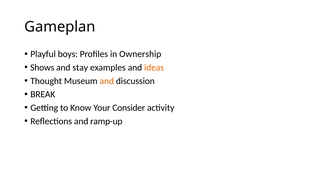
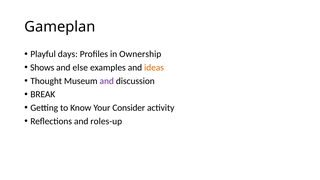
boys: boys -> days
stay: stay -> else
and at (107, 81) colour: orange -> purple
ramp-up: ramp-up -> roles-up
